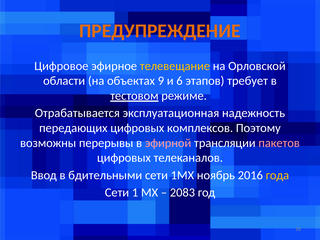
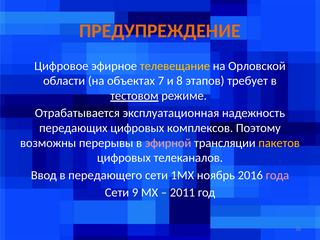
9: 9 -> 7
6: 6 -> 8
пакетов colour: pink -> yellow
бдительными: бдительными -> передающего
года colour: yellow -> pink
1: 1 -> 9
2083: 2083 -> 2011
